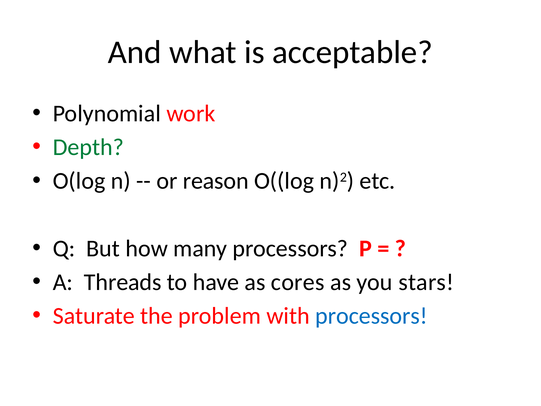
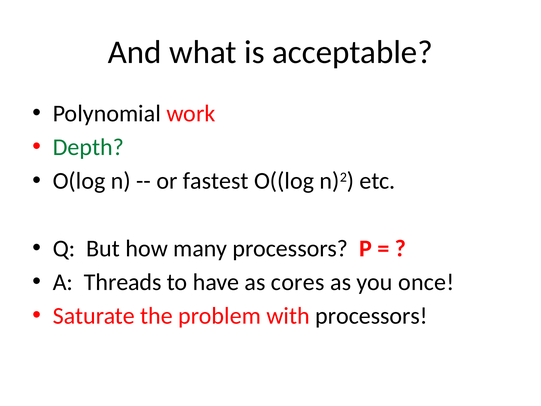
reason: reason -> fastest
stars: stars -> once
processors at (371, 316) colour: blue -> black
